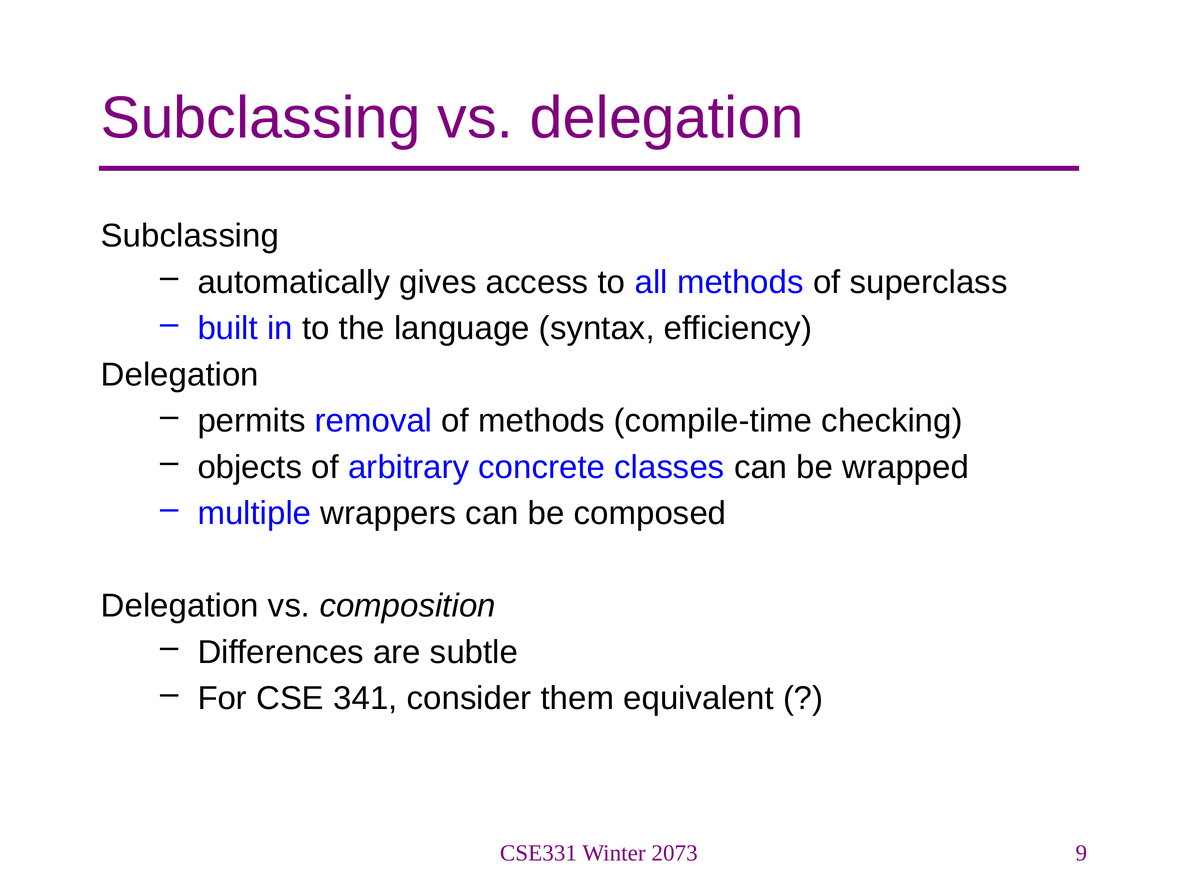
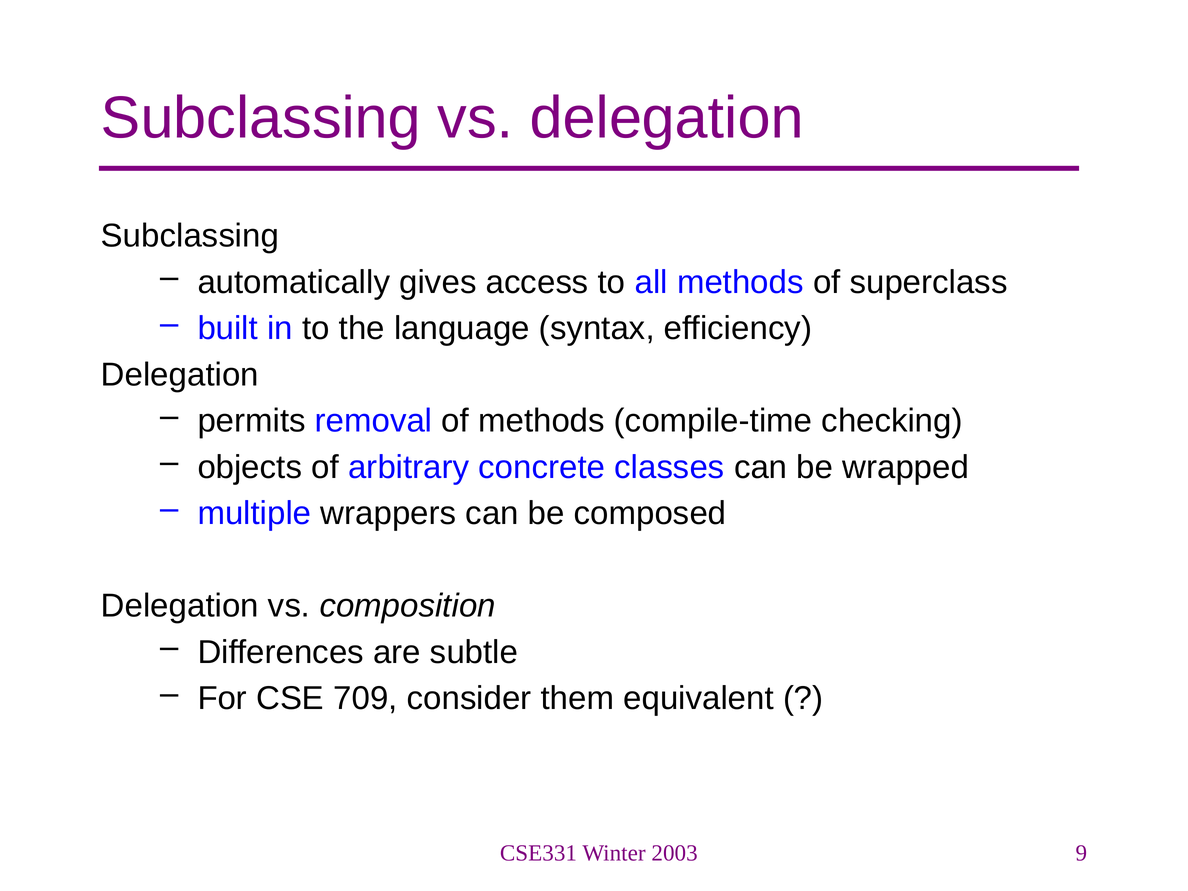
341: 341 -> 709
2073: 2073 -> 2003
